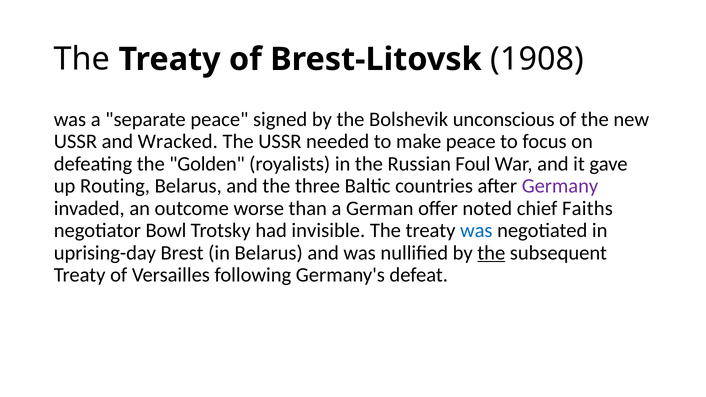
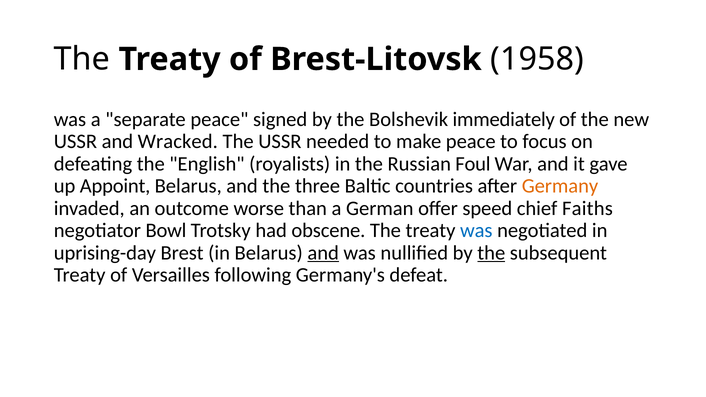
1908: 1908 -> 1958
unconscious: unconscious -> immediately
Golden: Golden -> English
Routing: Routing -> Appoint
Germany colour: purple -> orange
noted: noted -> speed
invisible: invisible -> obscene
and at (323, 253) underline: none -> present
